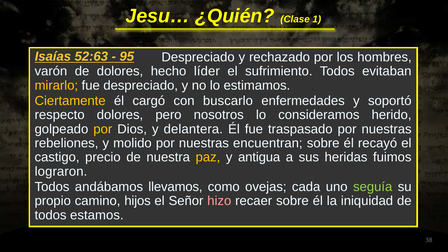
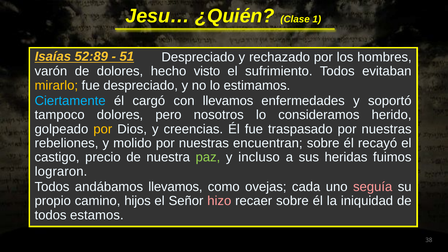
52:63: 52:63 -> 52:89
95: 95 -> 51
líder: líder -> visto
Ciertamente colour: yellow -> light blue
con buscarlo: buscarlo -> llevamos
respecto: respecto -> tampoco
delantera: delantera -> creencias
paz colour: yellow -> light green
antigua: antigua -> incluso
seguía colour: light green -> pink
